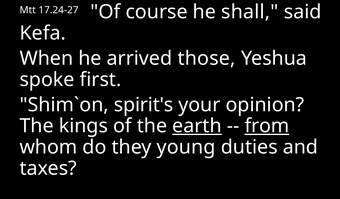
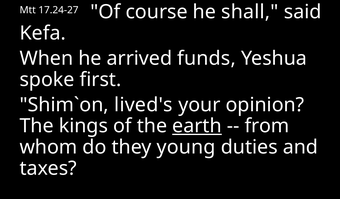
those: those -> funds
spirit's: spirit's -> lived's
from underline: present -> none
